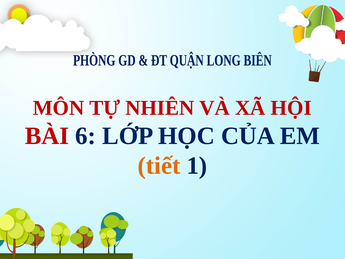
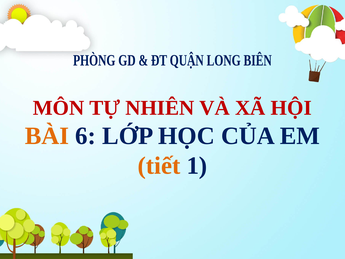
BÀI colour: red -> orange
